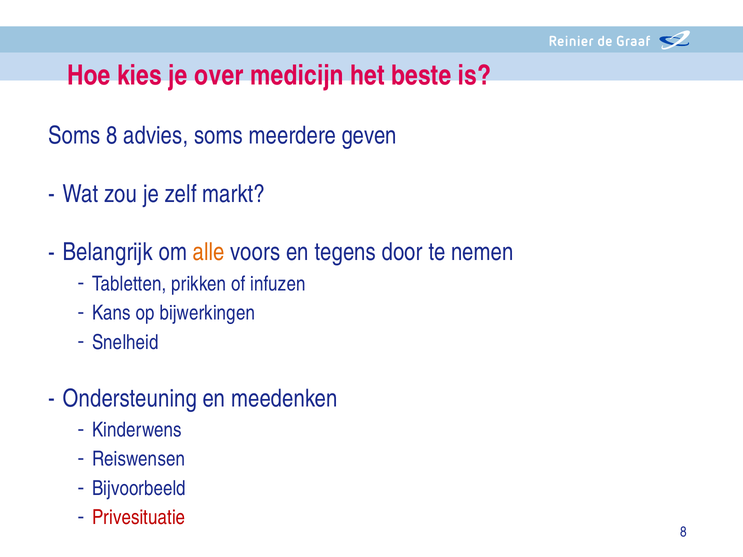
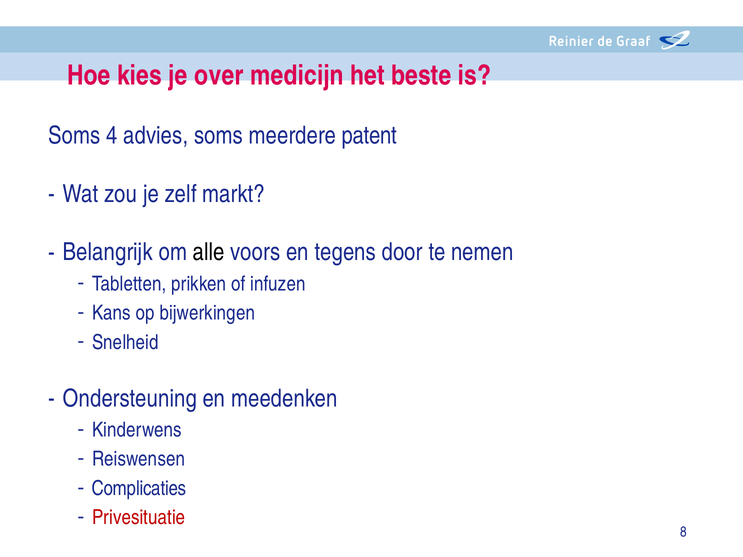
Soms 8: 8 -> 4
geven: geven -> patent
alle colour: orange -> black
Bijvoorbeeld: Bijvoorbeeld -> Complicaties
